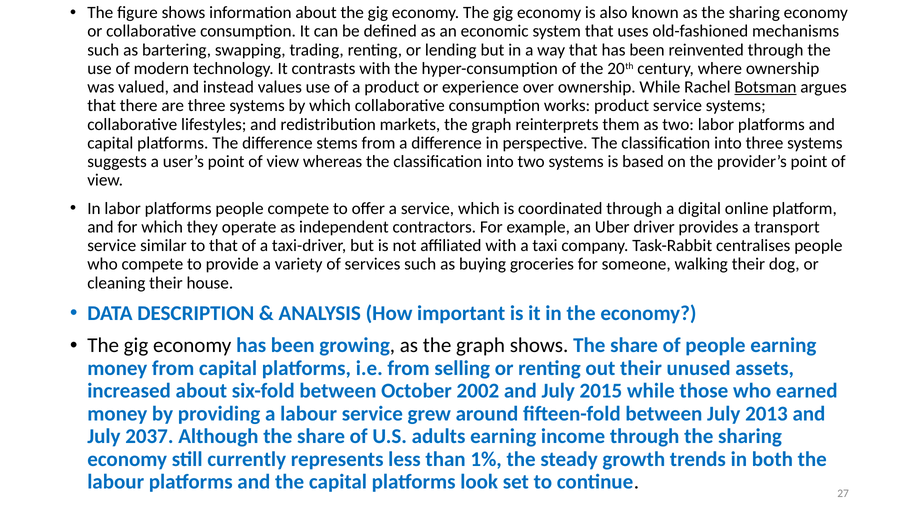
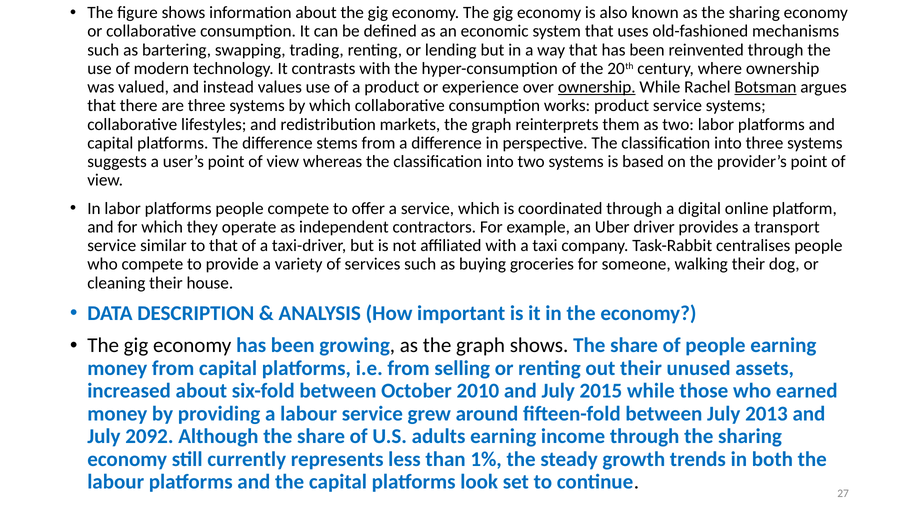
ownership at (597, 87) underline: none -> present
2002: 2002 -> 2010
2037: 2037 -> 2092
